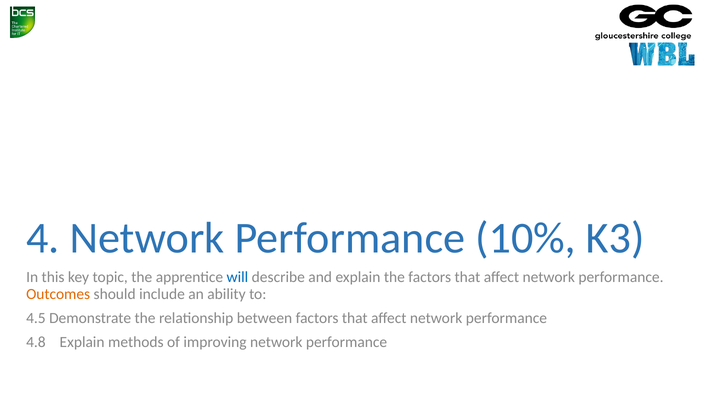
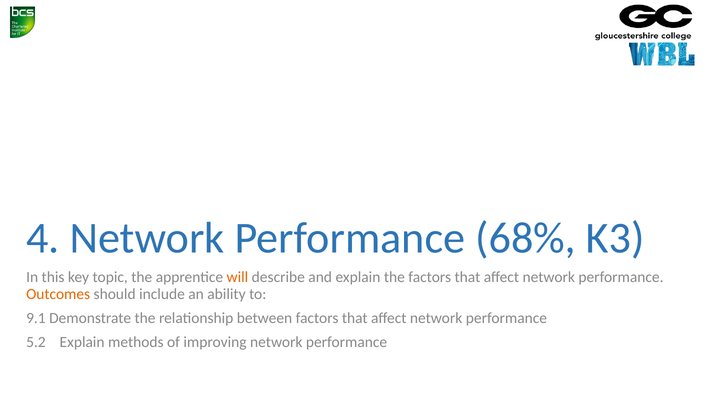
10%: 10% -> 68%
will colour: blue -> orange
4.5: 4.5 -> 9.1
4.8: 4.8 -> 5.2
